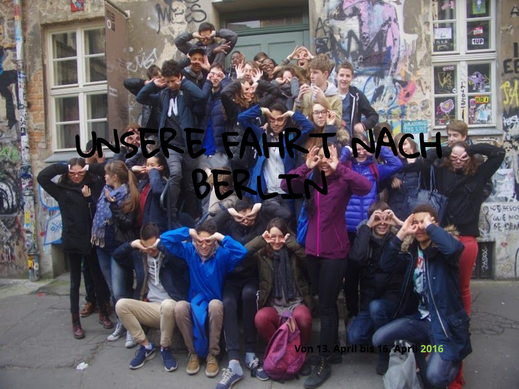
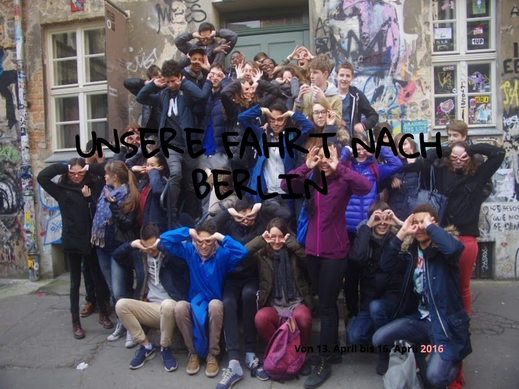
2016 colour: light green -> pink
